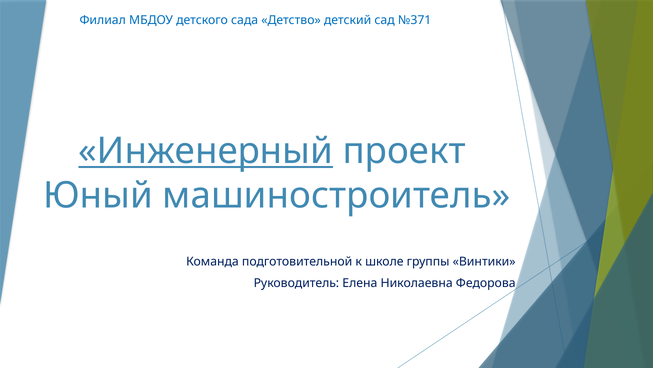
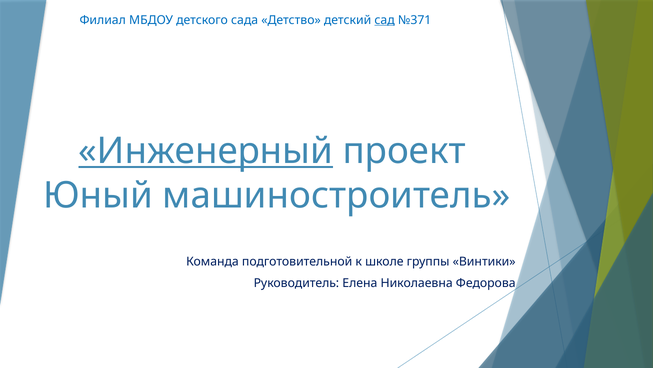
сад underline: none -> present
